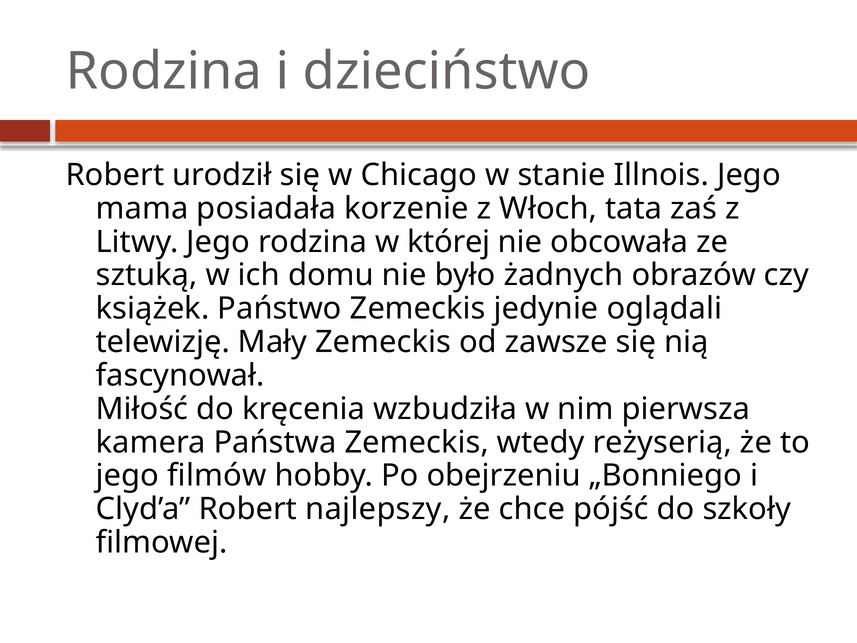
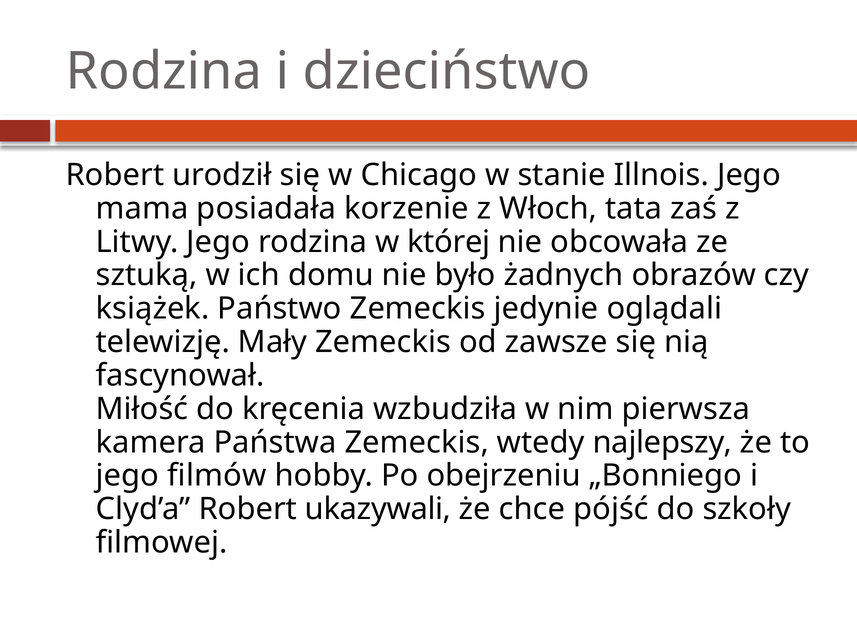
reżyserią: reżyserią -> najlepszy
najlepszy: najlepszy -> ukazywali
